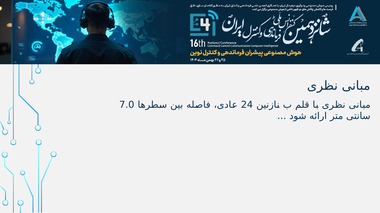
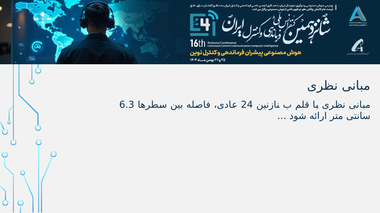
7.0: 7.0 -> 6.3
